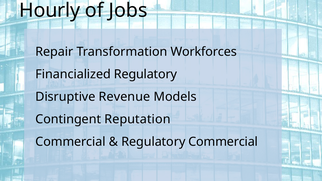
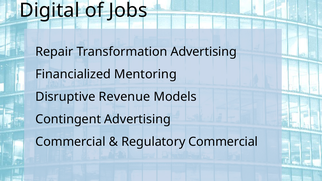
Hourly: Hourly -> Digital
Transformation Workforces: Workforces -> Advertising
Financialized Regulatory: Regulatory -> Mentoring
Contingent Reputation: Reputation -> Advertising
